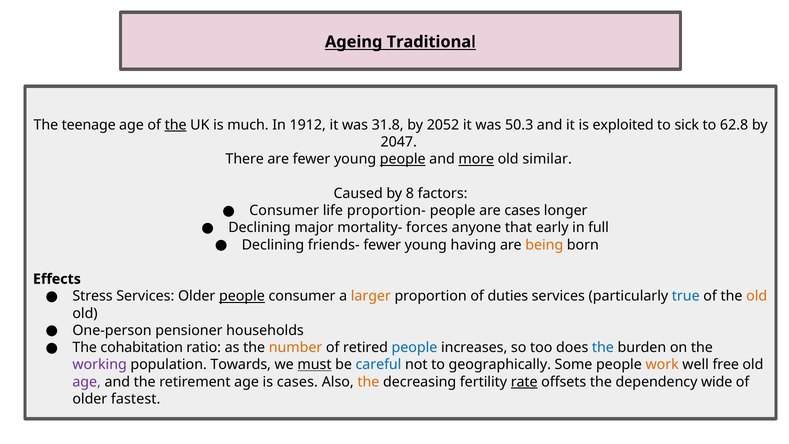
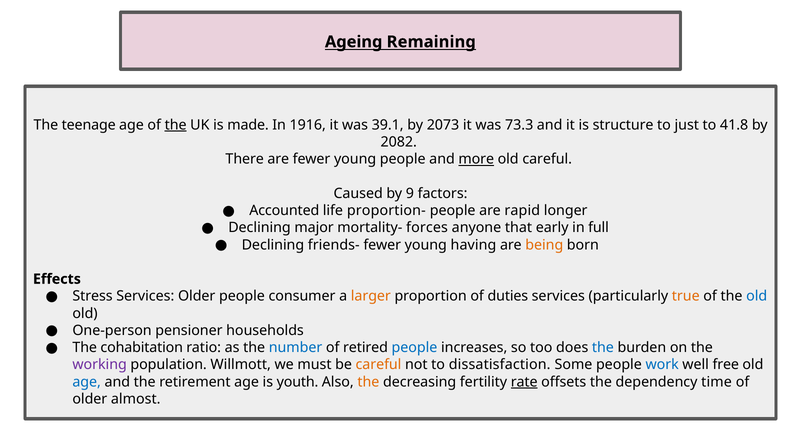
Traditional: Traditional -> Remaining
much: much -> made
1912: 1912 -> 1916
31.8: 31.8 -> 39.1
2052: 2052 -> 2073
50.3: 50.3 -> 73.3
exploited: exploited -> structure
sick: sick -> just
62.8: 62.8 -> 41.8
2047: 2047 -> 2082
people at (403, 159) underline: present -> none
old similar: similar -> careful
8: 8 -> 9
Consumer at (284, 210): Consumer -> Accounted
are cases: cases -> rapid
people at (242, 296) underline: present -> none
true colour: blue -> orange
old at (757, 296) colour: orange -> blue
number colour: orange -> blue
Towards: Towards -> Willmott
must underline: present -> none
careful at (378, 365) colour: blue -> orange
geographically: geographically -> dissatisfaction
work colour: orange -> blue
age at (87, 382) colour: purple -> blue
is cases: cases -> youth
wide: wide -> time
fastest: fastest -> almost
